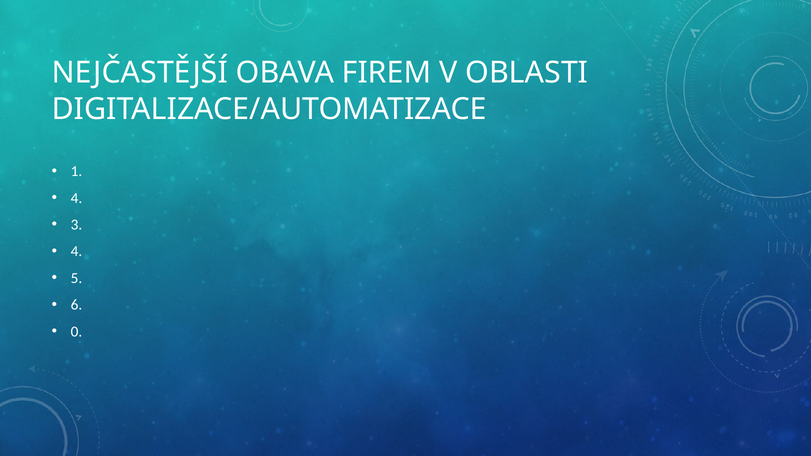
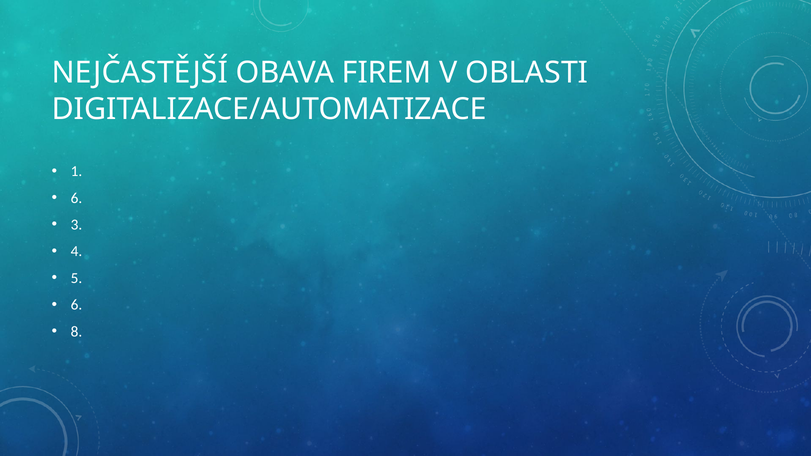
4 at (76, 198): 4 -> 6
0: 0 -> 8
